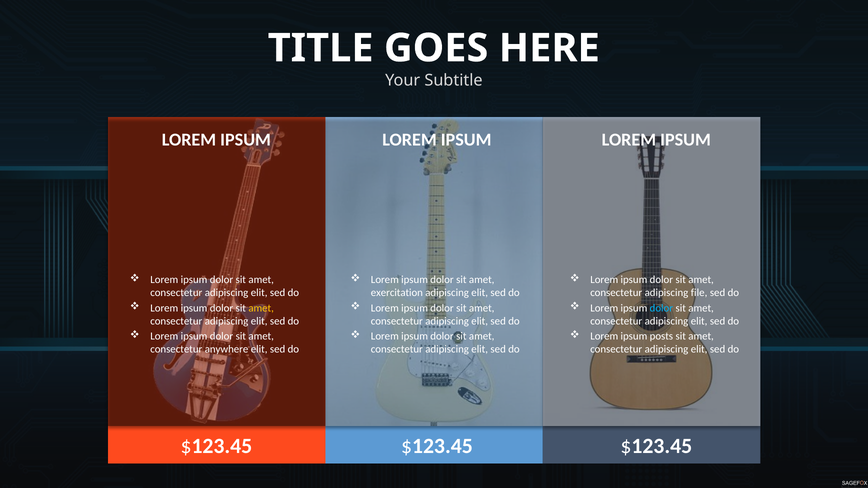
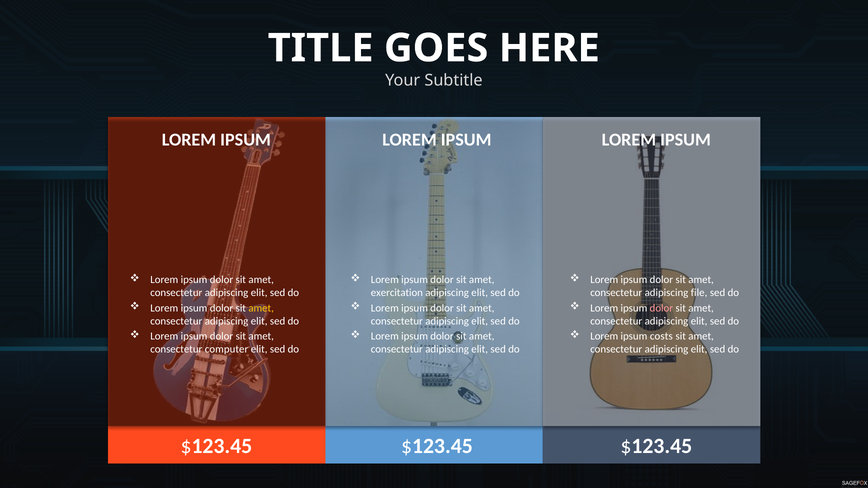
dolor at (661, 308) colour: light blue -> pink
posts: posts -> costs
anywhere: anywhere -> computer
